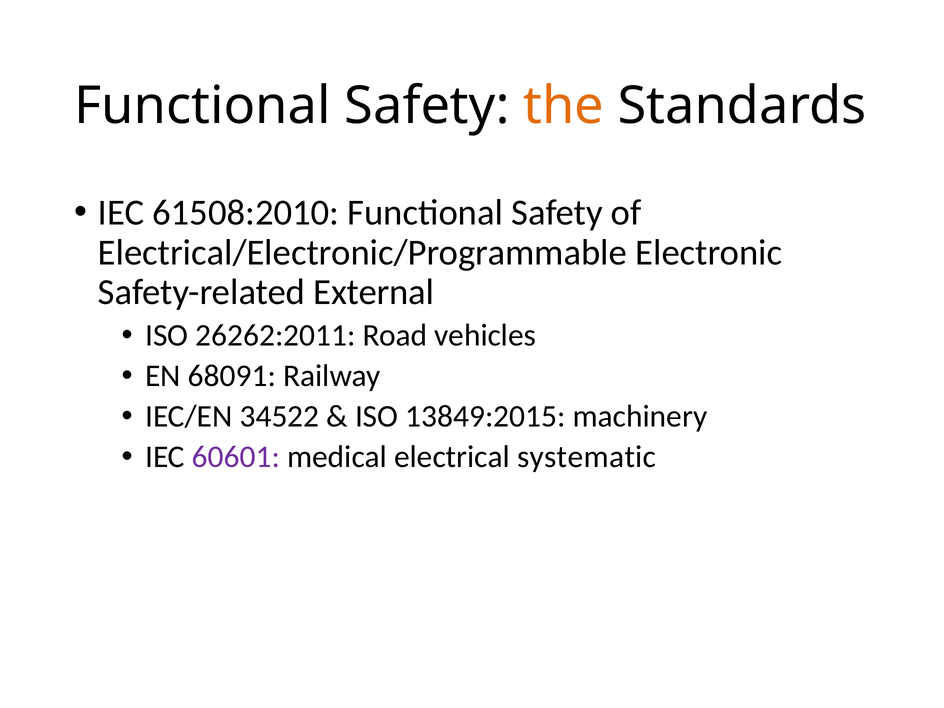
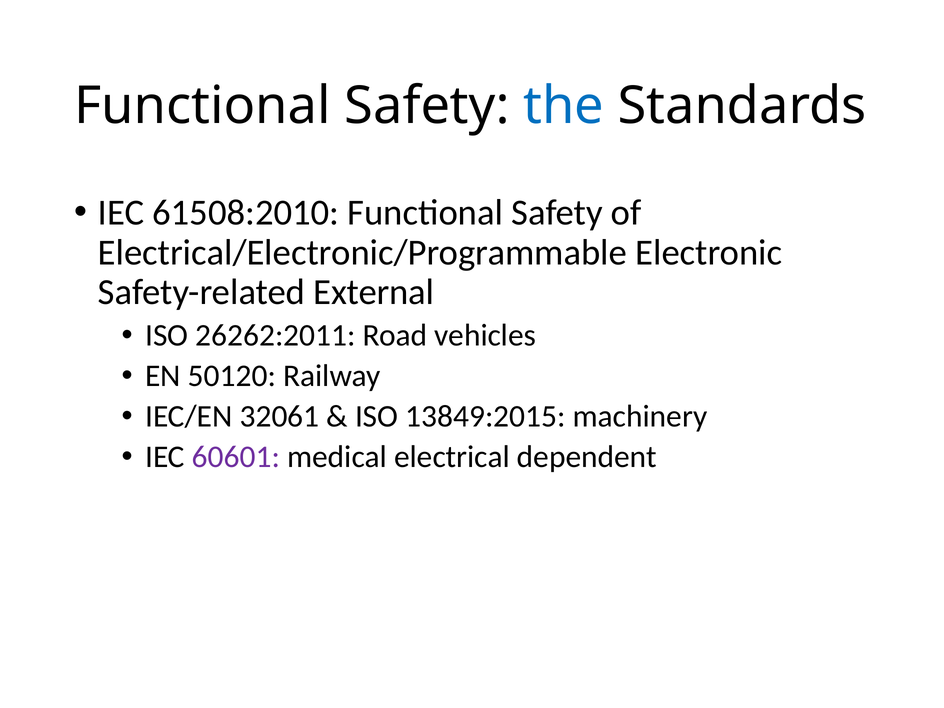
the colour: orange -> blue
68091: 68091 -> 50120
34522: 34522 -> 32061
systematic: systematic -> dependent
